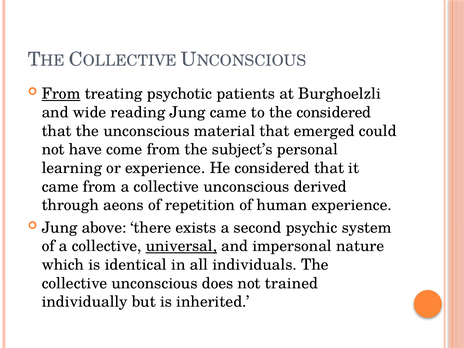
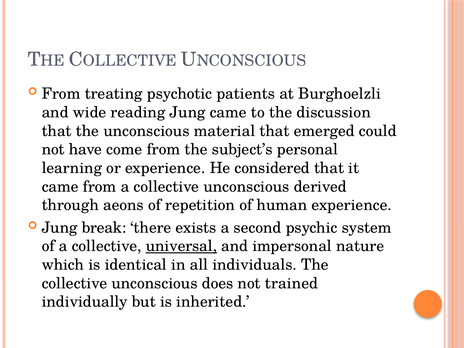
From at (61, 94) underline: present -> none
the considered: considered -> discussion
above: above -> break
